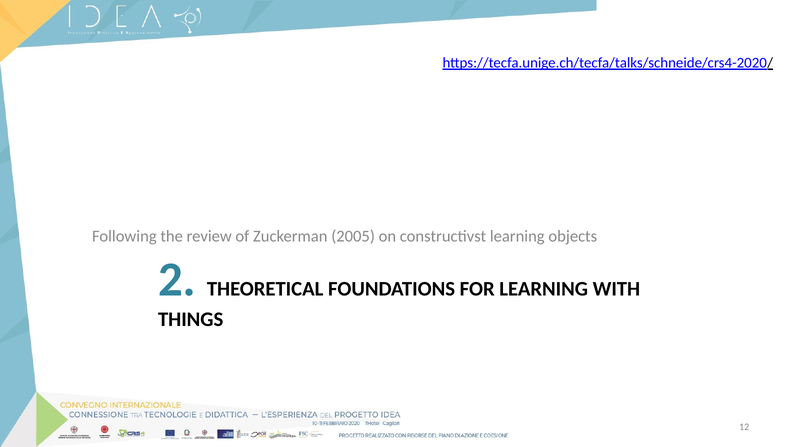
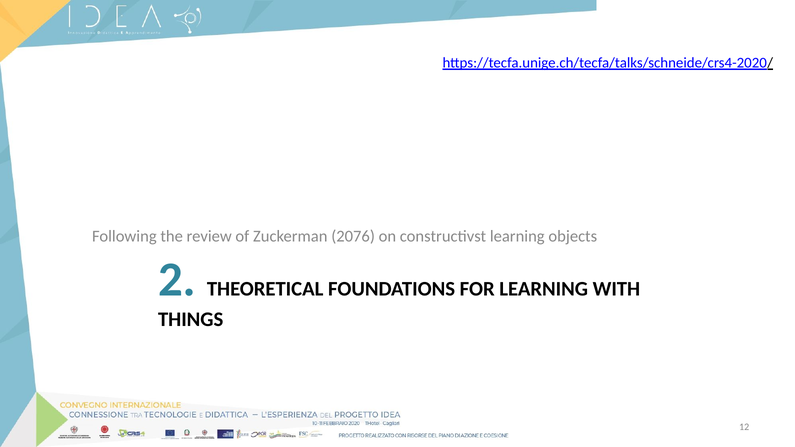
2005: 2005 -> 2076
